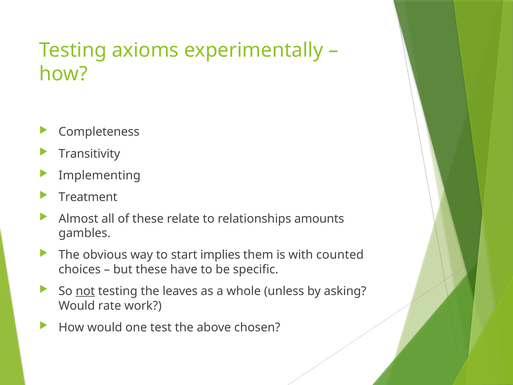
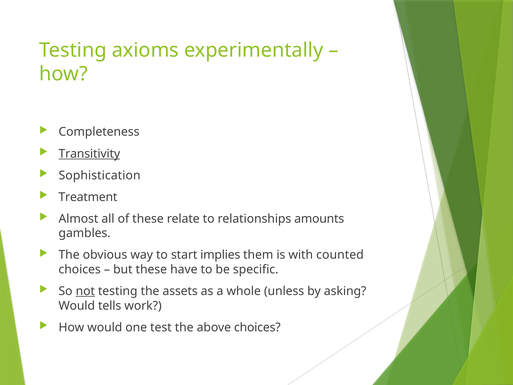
Transitivity underline: none -> present
Implementing: Implementing -> Sophistication
leaves: leaves -> assets
rate: rate -> tells
above chosen: chosen -> choices
